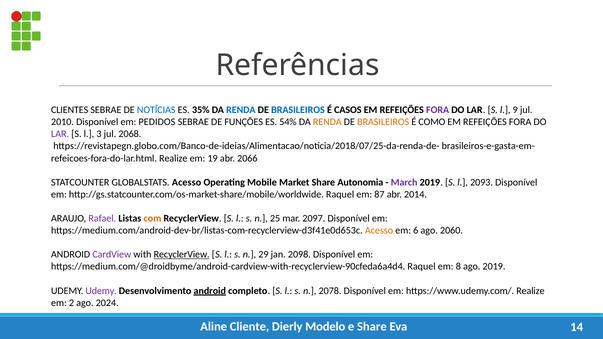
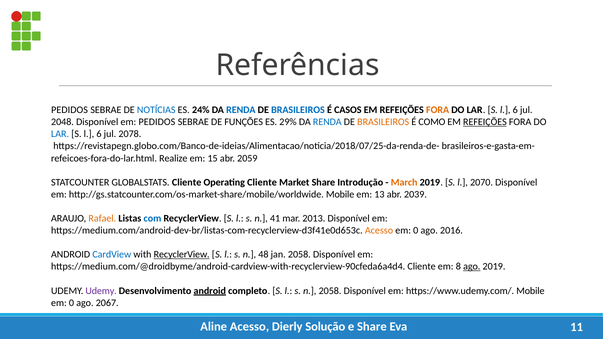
CLIENTES at (70, 110): CLIENTES -> PEDIDOS
35%: 35% -> 24%
FORA at (438, 110) colour: purple -> orange
9 at (515, 110): 9 -> 6
2010: 2010 -> 2048
54%: 54% -> 29%
RENDA at (327, 122) colour: orange -> blue
REFEIÇÕES at (485, 122) underline: none -> present
LAR at (60, 134) colour: purple -> blue
3 at (99, 134): 3 -> 6
2068: 2068 -> 2078
19: 19 -> 15
2066: 2066 -> 2059
GLOBALSTATS Acesso: Acesso -> Cliente
Operating Mobile: Mobile -> Cliente
Autonomia: Autonomia -> Introdução
March colour: purple -> orange
2093: 2093 -> 2070
http://gs.statcounter.com/os-market-share/mobile/worldwide Raquel: Raquel -> Mobile
87: 87 -> 13
2014: 2014 -> 2039
Rafael colour: purple -> orange
com colour: orange -> blue
25: 25 -> 41
2097: 2097 -> 2013
6 at (416, 231): 6 -> 0
2060: 2060 -> 2016
CardView colour: purple -> blue
29: 29 -> 48
jan 2098: 2098 -> 2058
https://medium.com/@droidbyme/android-cardview-with-recyclerview-90cfeda6a4d4 Raquel: Raquel -> Cliente
ago at (472, 267) underline: none -> present
n 2078: 2078 -> 2058
https://www.udemy.com/ Realize: Realize -> Mobile
2 at (72, 303): 2 -> 0
2024: 2024 -> 2067
Aline Cliente: Cliente -> Acesso
Modelo: Modelo -> Solução
14: 14 -> 11
